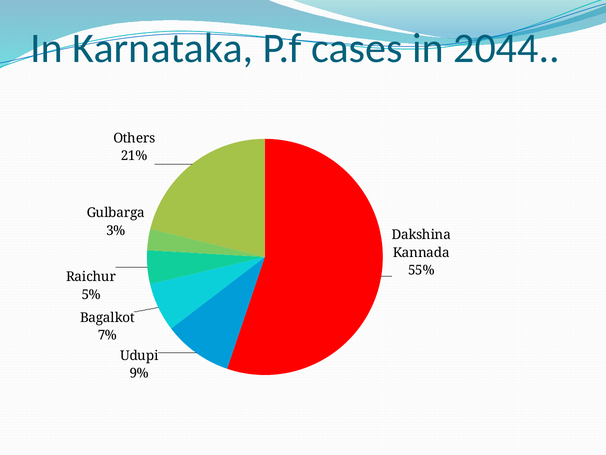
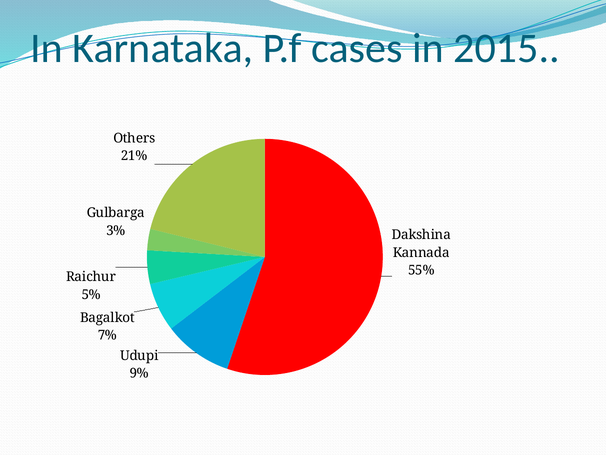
2044: 2044 -> 2015
